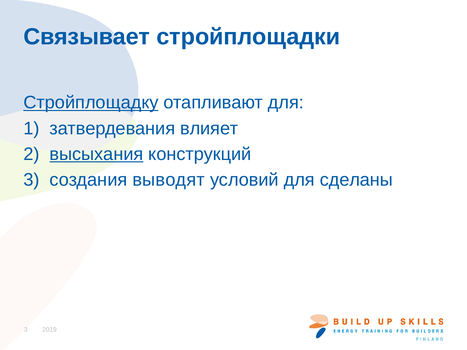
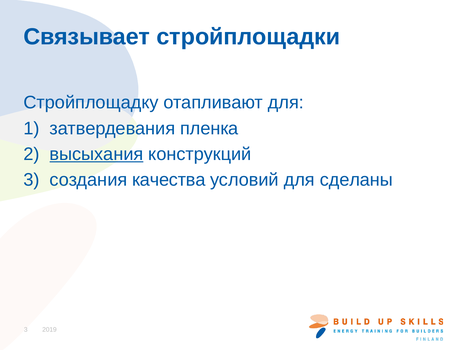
Стройплощадку underline: present -> none
влияет: влияет -> пленка
выводят: выводят -> качества
